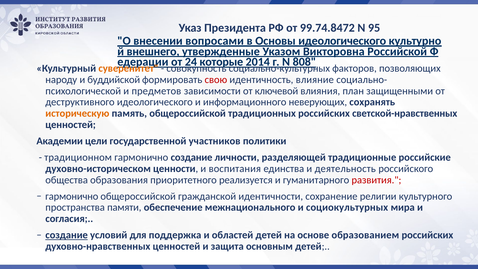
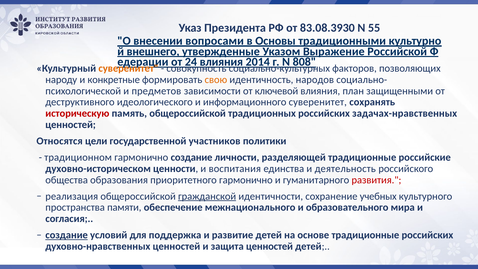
99.74.8472: 99.74.8472 -> 83.08.3930
95: 95 -> 55
Основы идеологического: идеологического -> традиционными
Викторовна: Викторовна -> Выражение
которые at (221, 62): которые -> влияния
буддийской: буддийской -> конкретные
свою colour: red -> orange
влияние: влияние -> народов
информационного неверующих: неверующих -> суверенитет
историческую colour: orange -> red
светской-нравственных: светской-нравственных -> задачах-нравственных
Академии: Академии -> Относятся
приоритетного реализуется: реализуется -> гармонично
гармонично at (72, 196): гармонично -> реализация
гражданской underline: none -> present
религии: религии -> учебных
социокультурных: социокультурных -> образовательного
областей: областей -> развитие
основе образованием: образованием -> традиционные
защита основным: основным -> ценностей
